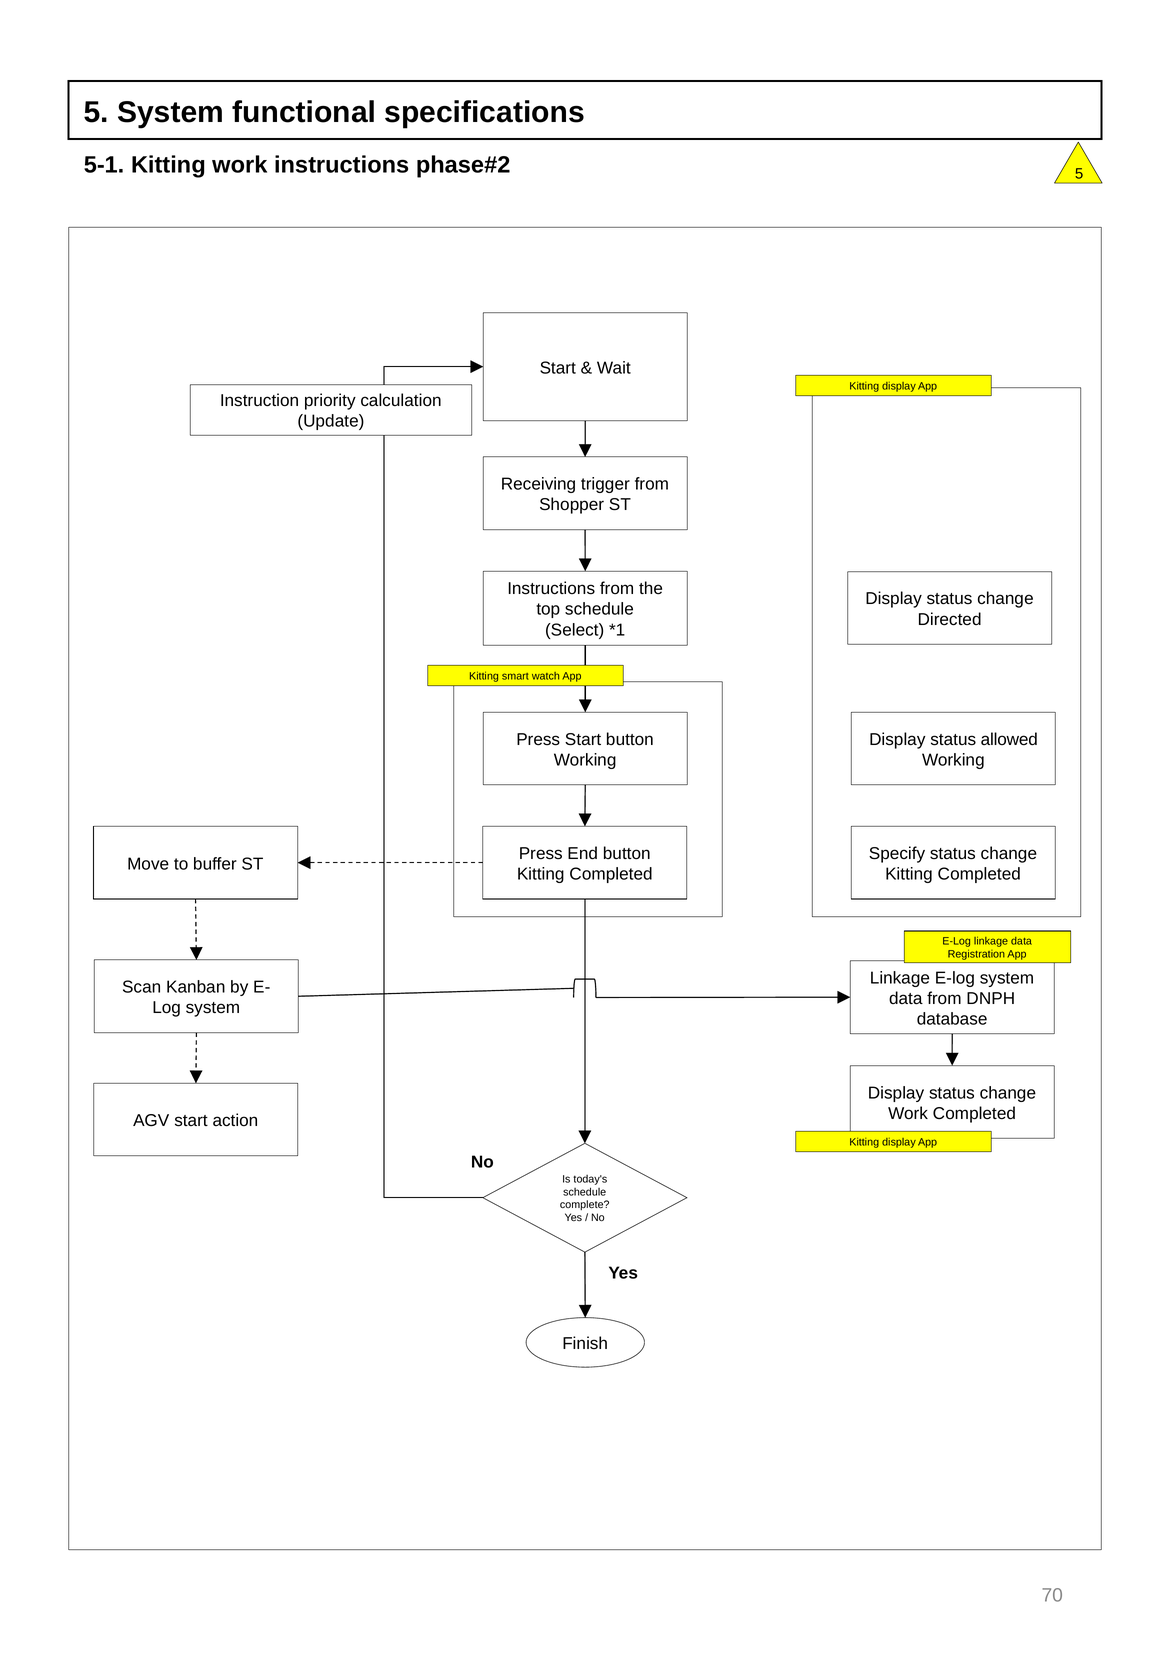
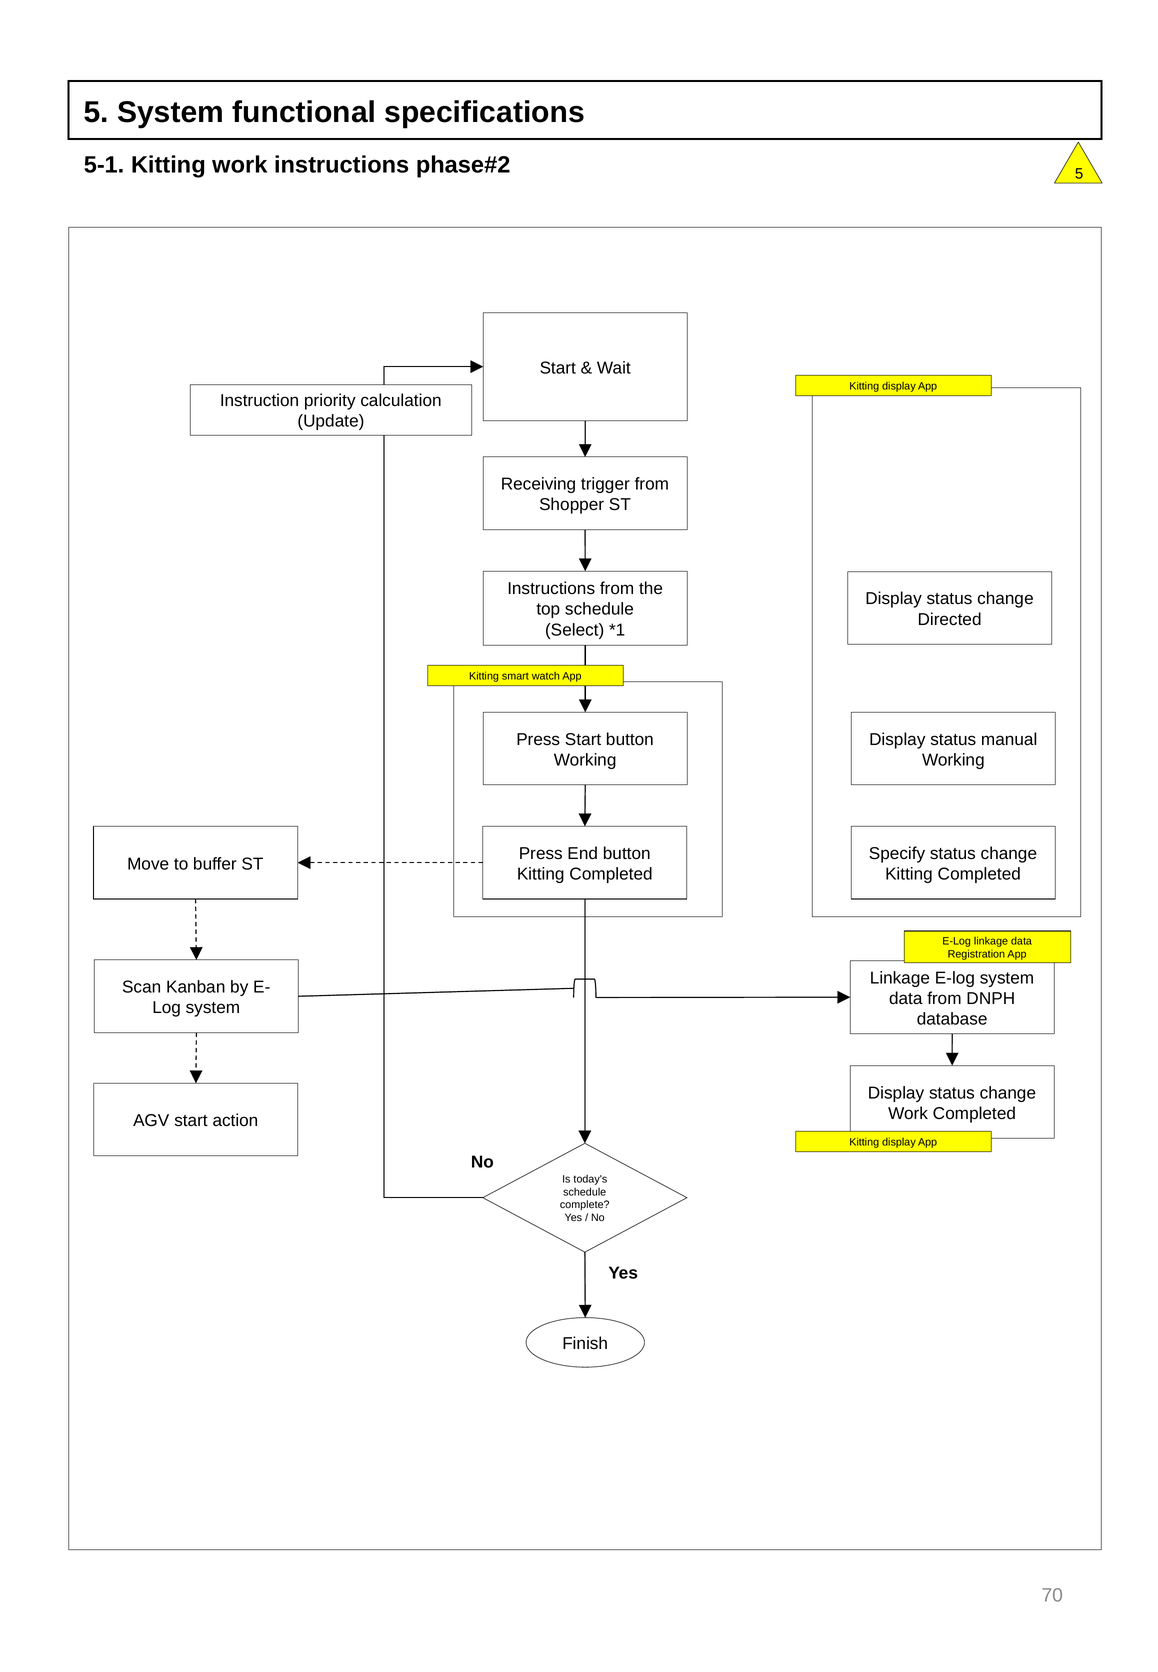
allowed: allowed -> manual
